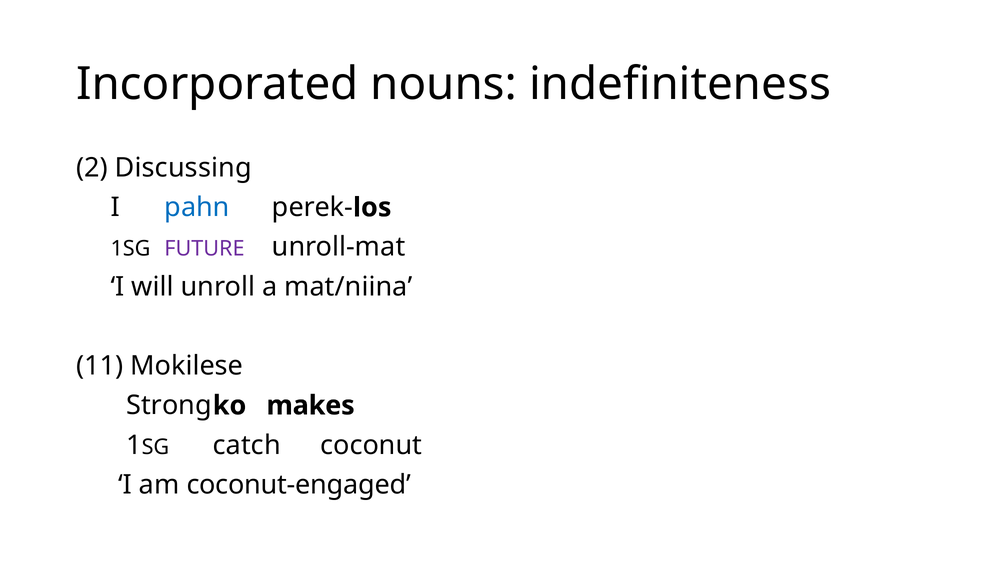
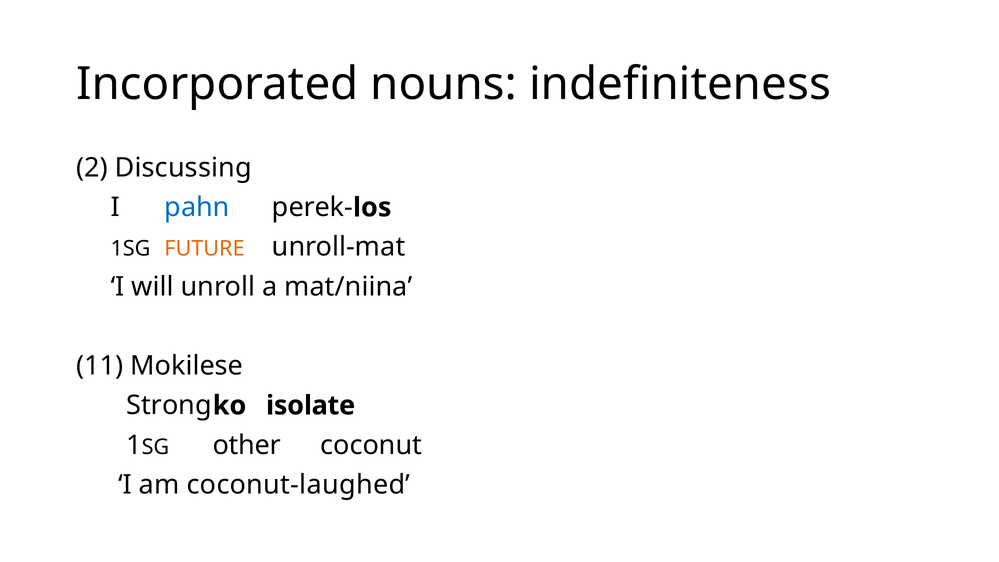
FUTURE colour: purple -> orange
makes: makes -> isolate
catch: catch -> other
coconut-engaged: coconut-engaged -> coconut-laughed
